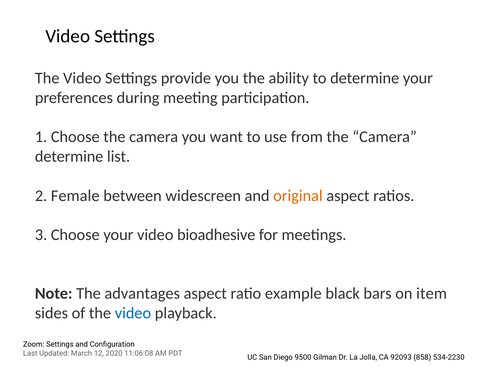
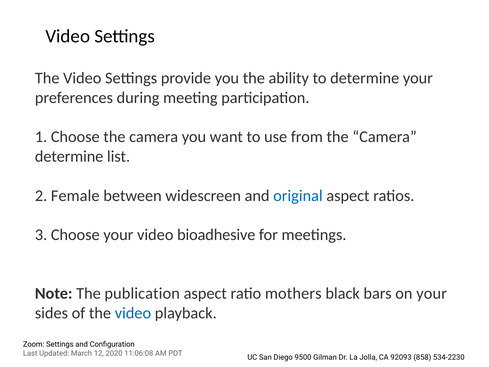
original colour: orange -> blue
advantages: advantages -> publication
example: example -> mothers
on item: item -> your
